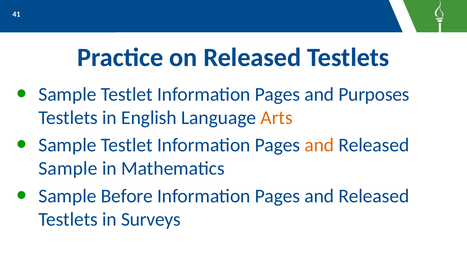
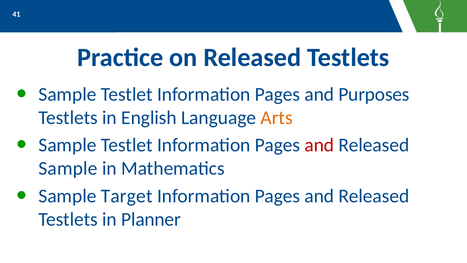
and at (319, 145) colour: orange -> red
Before: Before -> Target
Surveys: Surveys -> Planner
